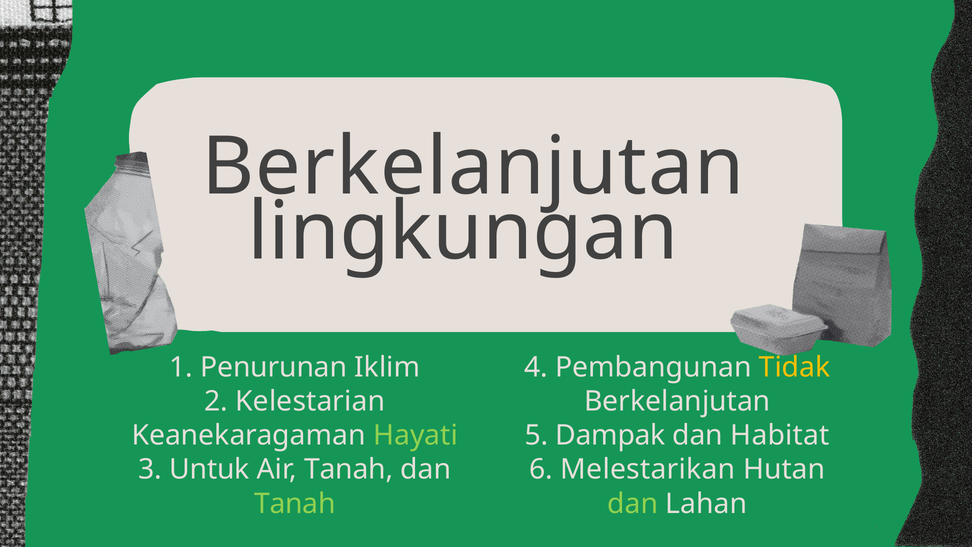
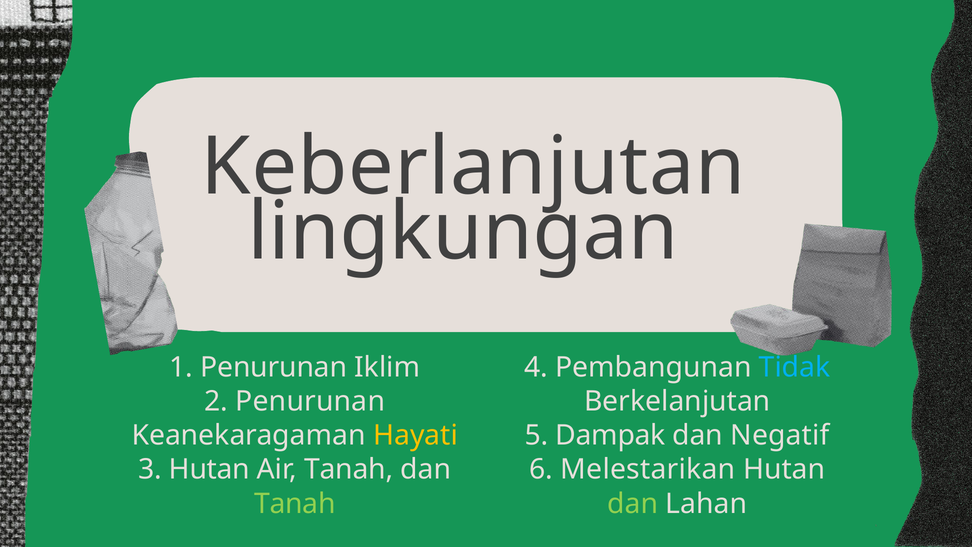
Berkelanjutan at (473, 167): Berkelanjutan -> Keberlanjutan
Tidak colour: yellow -> light blue
2 Kelestarian: Kelestarian -> Penurunan
Hayati colour: light green -> yellow
Habitat: Habitat -> Negatif
3 Untuk: Untuk -> Hutan
